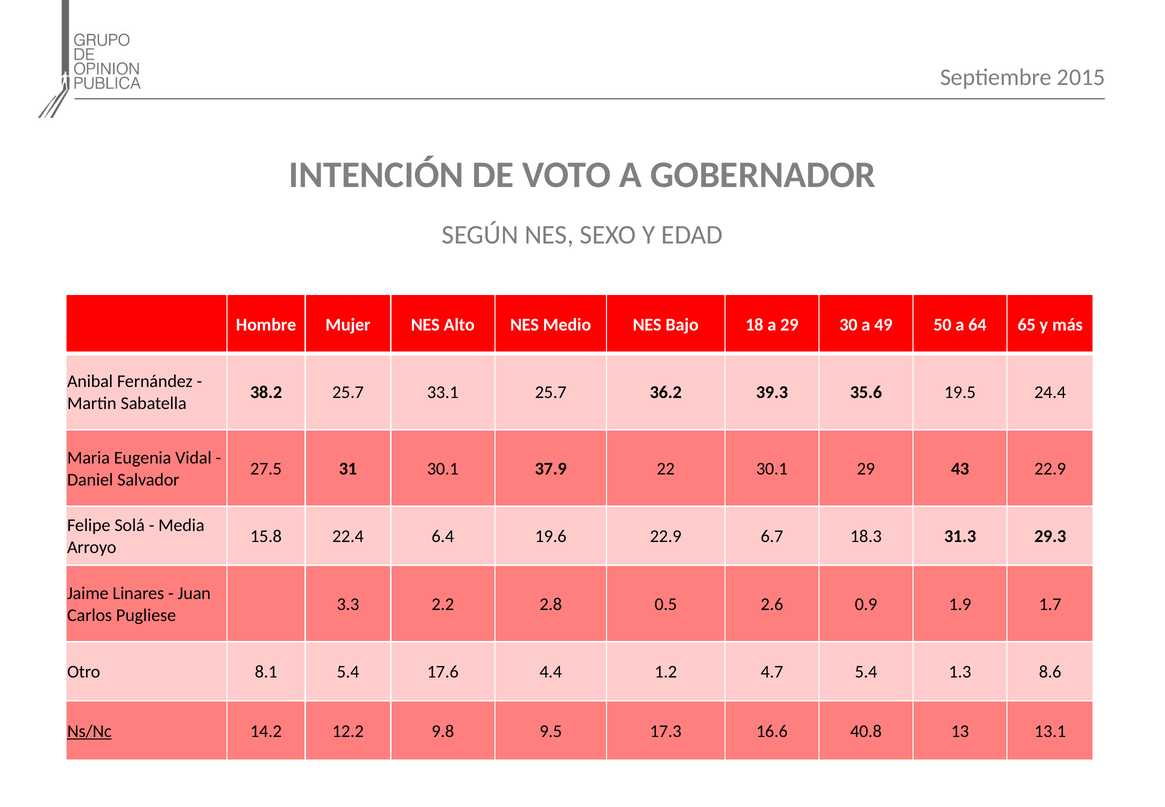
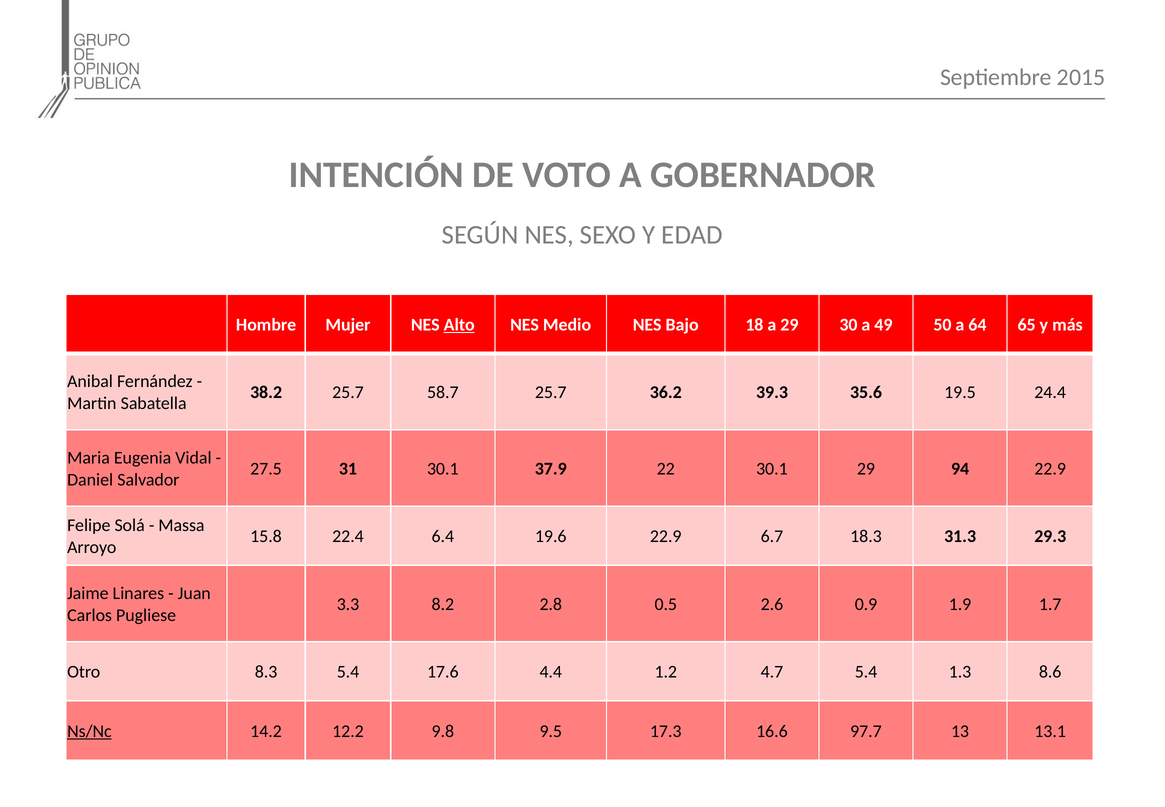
Alto underline: none -> present
33.1: 33.1 -> 58.7
43: 43 -> 94
Media: Media -> Massa
2.2: 2.2 -> 8.2
8.1: 8.1 -> 8.3
40.8: 40.8 -> 97.7
